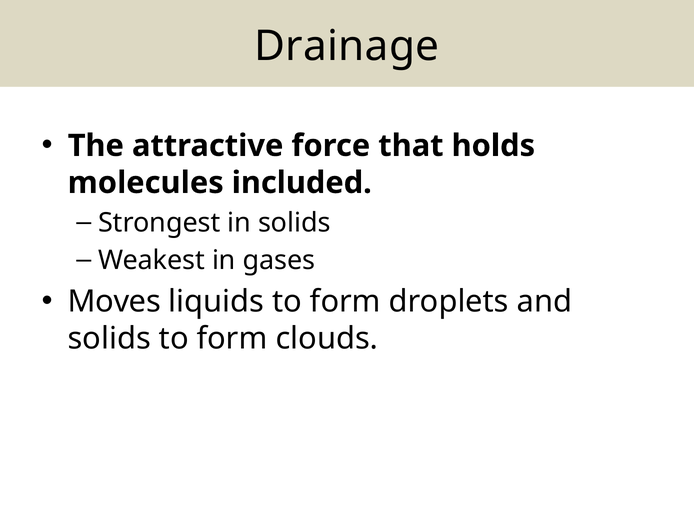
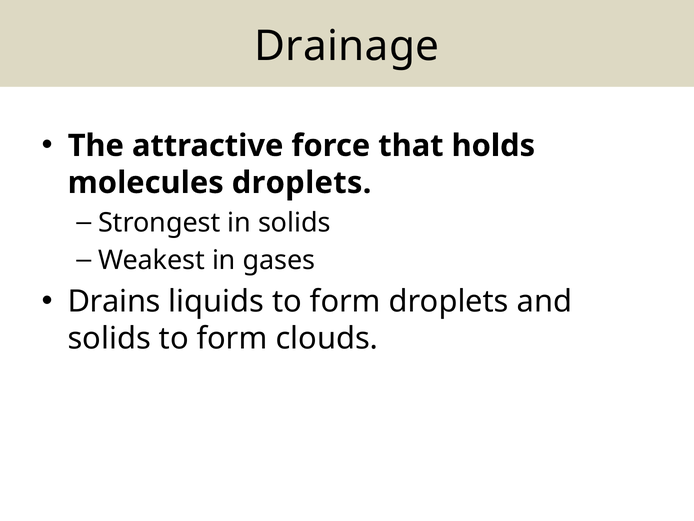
molecules included: included -> droplets
Moves: Moves -> Drains
